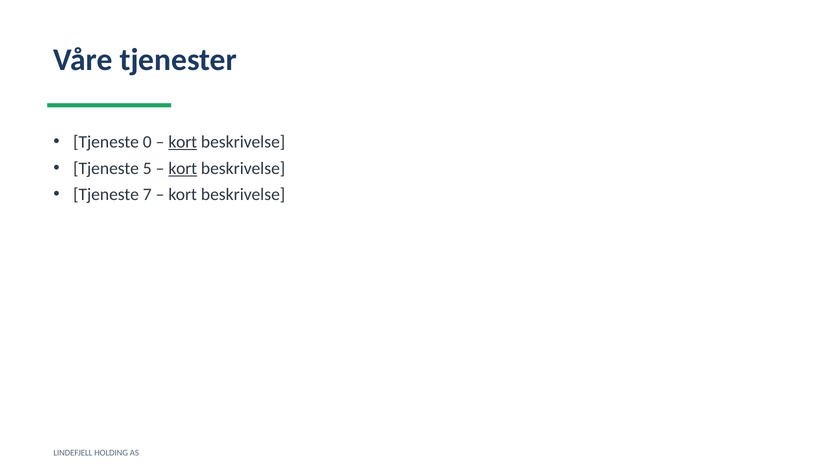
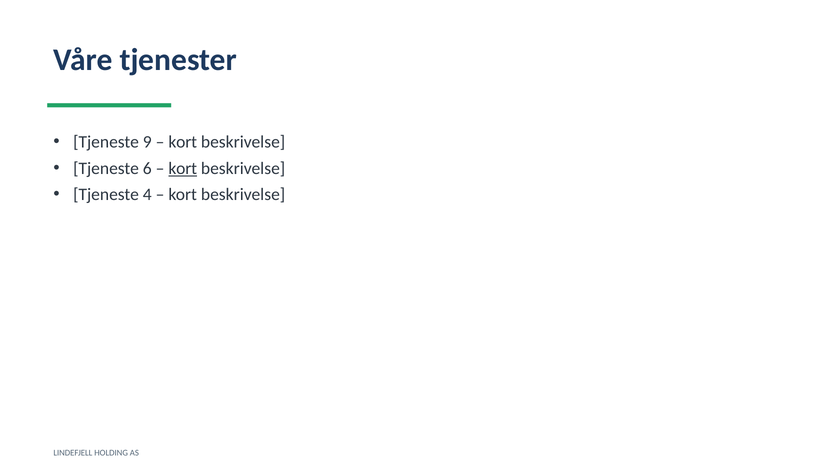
0: 0 -> 9
kort at (183, 142) underline: present -> none
5: 5 -> 6
7: 7 -> 4
